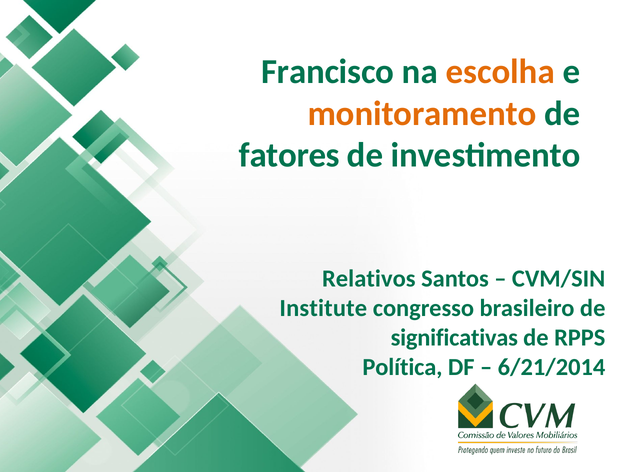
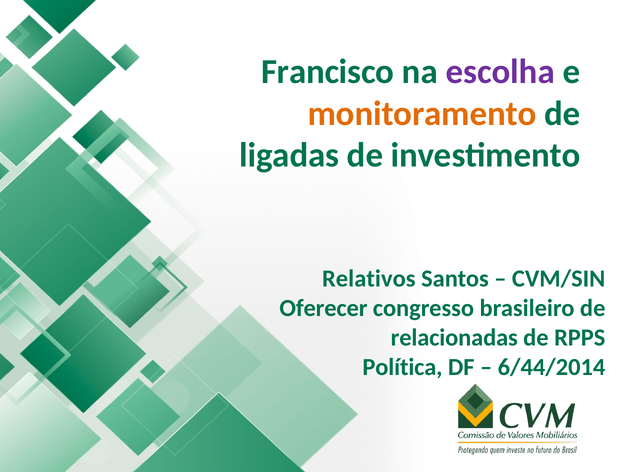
escolha colour: orange -> purple
fatores: fatores -> ligadas
Institute: Institute -> Oferecer
significativas: significativas -> relacionadas
6/21/2014: 6/21/2014 -> 6/44/2014
